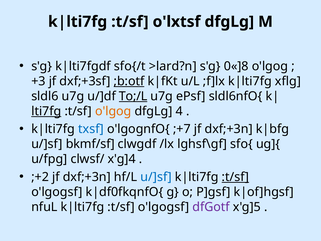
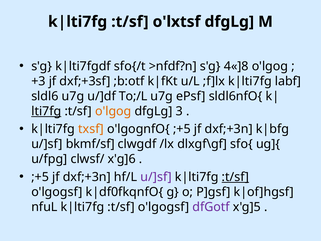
>lard?n: >lard?n -> >nfdf?n
0«]8: 0«]8 -> 4«]8
;b:otf underline: present -> none
xflg: xflg -> labf
To;/L underline: present -> none
4: 4 -> 3
txsf colour: blue -> orange
o'lgognfO{ ;+7: ;+7 -> ;+5
lghsf\gf: lghsf\gf -> dlxgf\gf
x'g]4: x'g]4 -> x'g]6
;+2 at (40, 177): ;+2 -> ;+5
u/]sf at (156, 177) colour: blue -> purple
